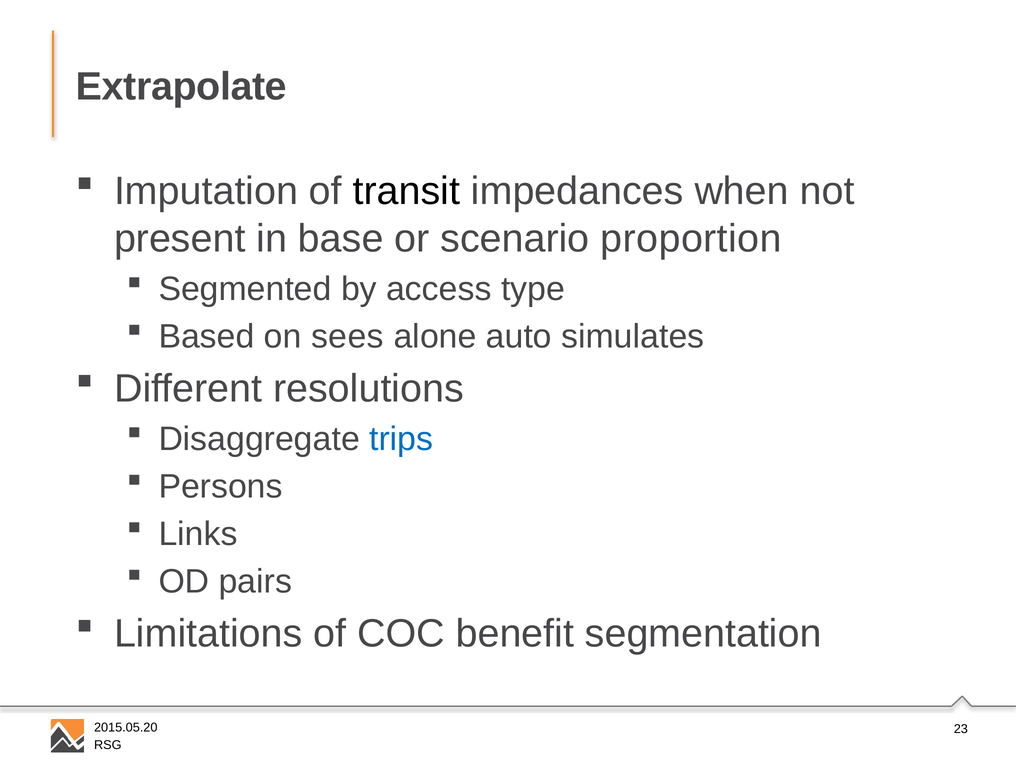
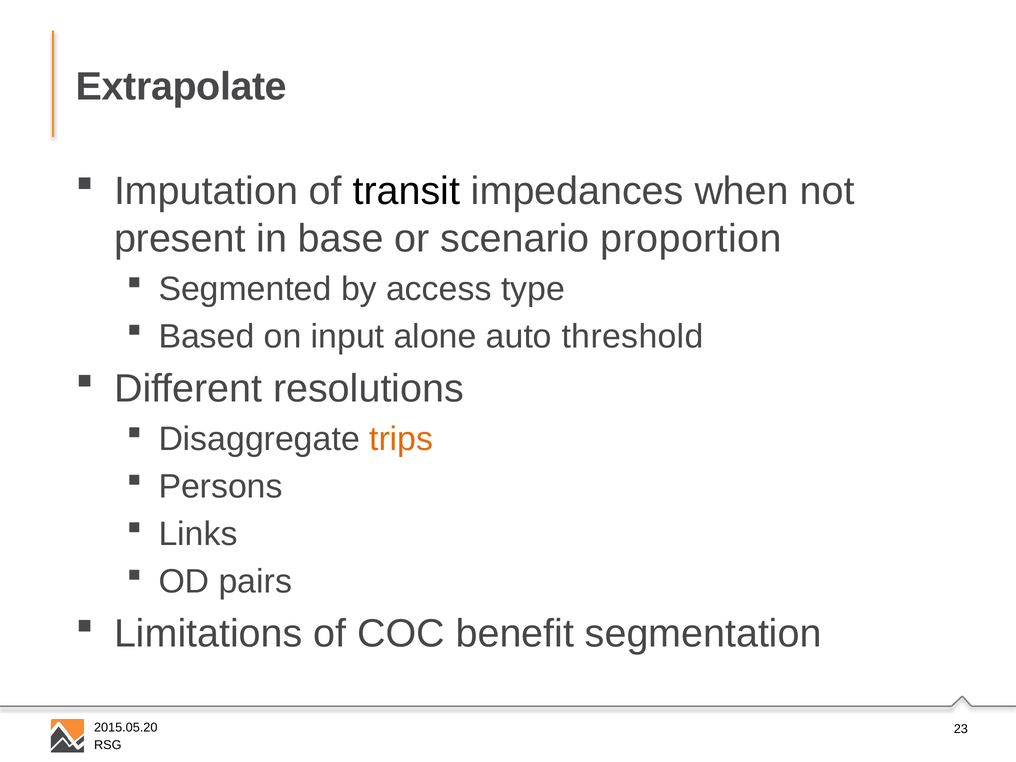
sees: sees -> input
simulates: simulates -> threshold
trips colour: blue -> orange
